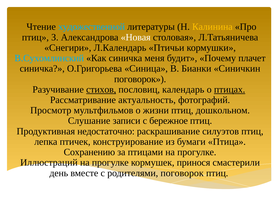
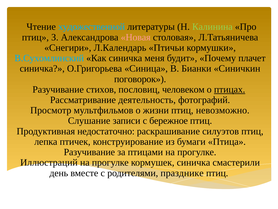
Калинина colour: yellow -> light green
Новая colour: white -> pink
стихов underline: present -> none
календарь: календарь -> человеком
актуальность: актуальность -> деятельность
дошкольном: дошкольном -> невозможно
Сохранению at (89, 152): Сохранению -> Разучивание
кормушек принося: принося -> синичка
родителями поговорок: поговорок -> празднике
